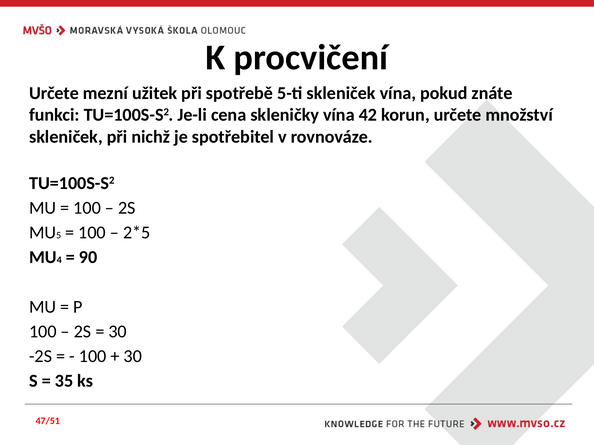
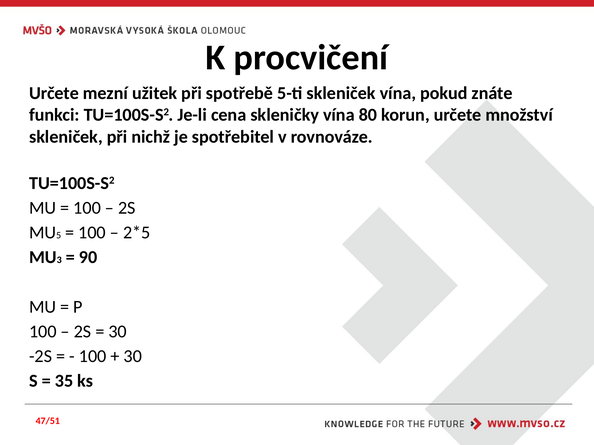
42: 42 -> 80
4: 4 -> 3
